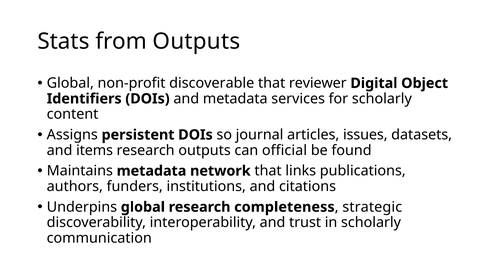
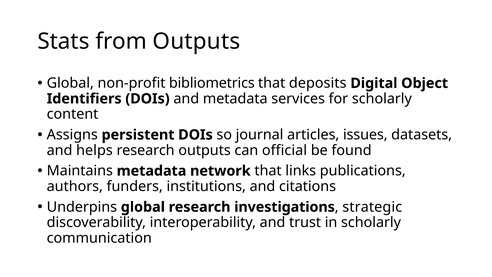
discoverable: discoverable -> bibliometrics
reviewer: reviewer -> deposits
items: items -> helps
completeness: completeness -> investigations
